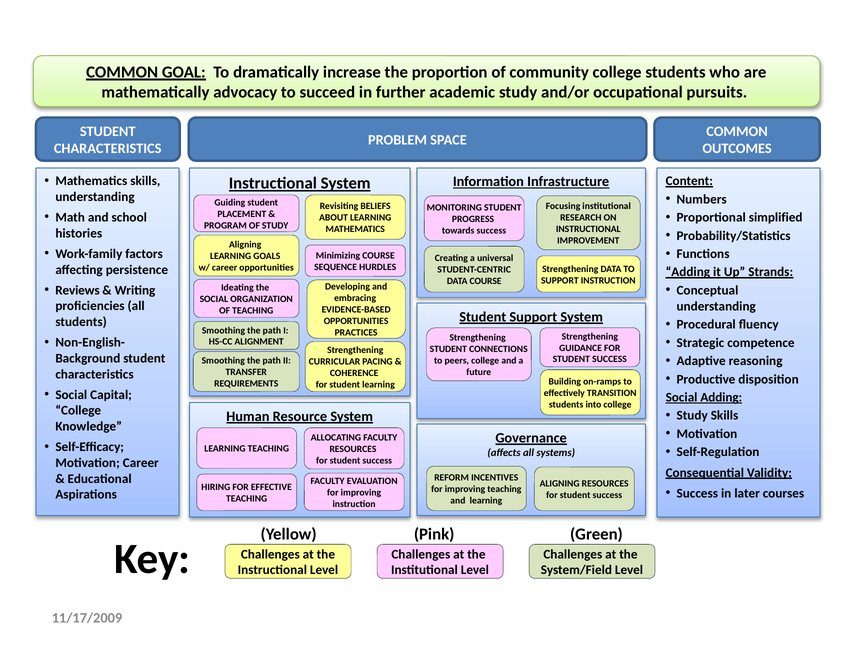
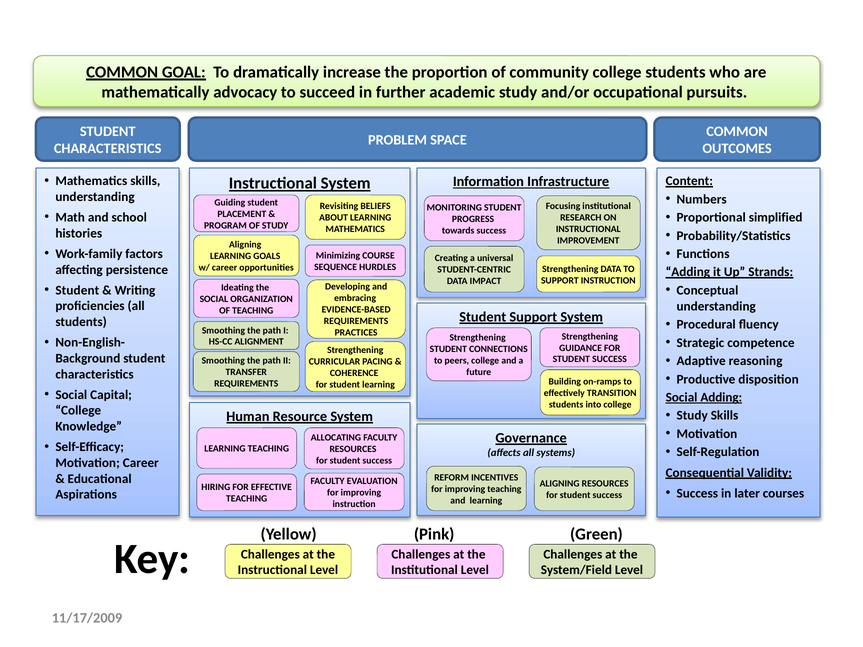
DATA COURSE: COURSE -> IMPACT
Reviews at (77, 290): Reviews -> Student
OPPORTUNITIES at (356, 321): OPPORTUNITIES -> REQUIREMENTS
